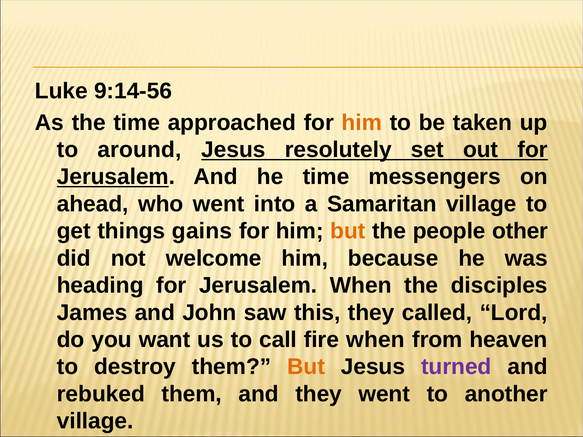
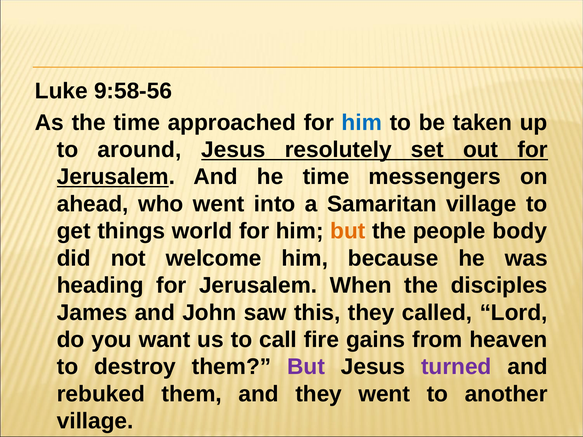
9:14-56: 9:14-56 -> 9:58-56
him at (362, 123) colour: orange -> blue
gains: gains -> world
other: other -> body
fire when: when -> gains
But at (306, 367) colour: orange -> purple
